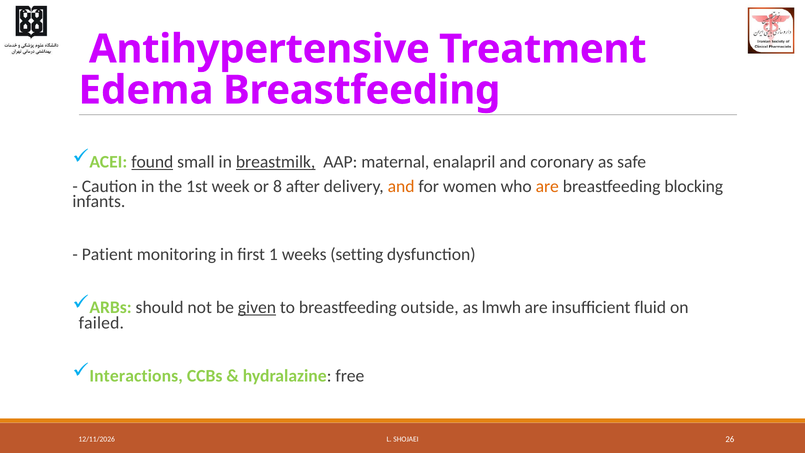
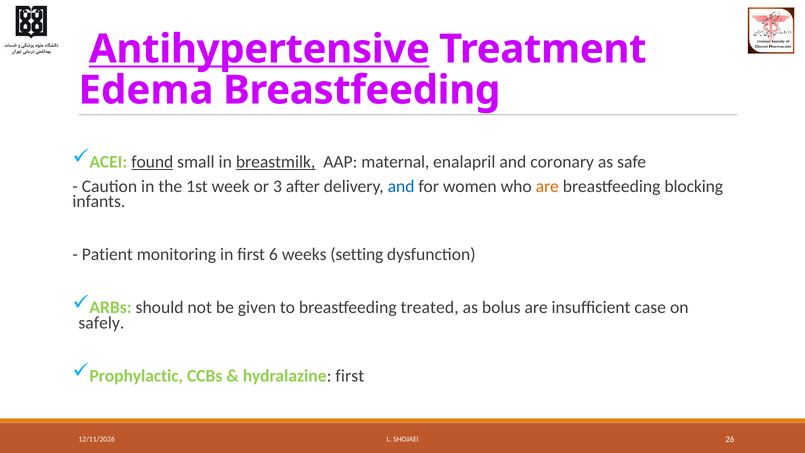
Antihypertensive underline: none -> present
8: 8 -> 3
and at (401, 186) colour: orange -> blue
1: 1 -> 6
given underline: present -> none
outside: outside -> treated
lmwh: lmwh -> bolus
fluid: fluid -> case
failed: failed -> safely
Interactions: Interactions -> Prophylactic
hydralazine free: free -> first
